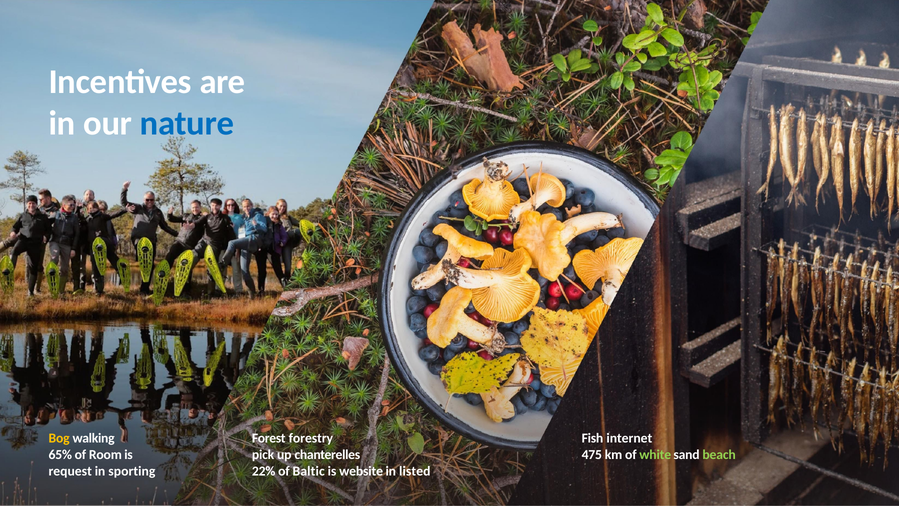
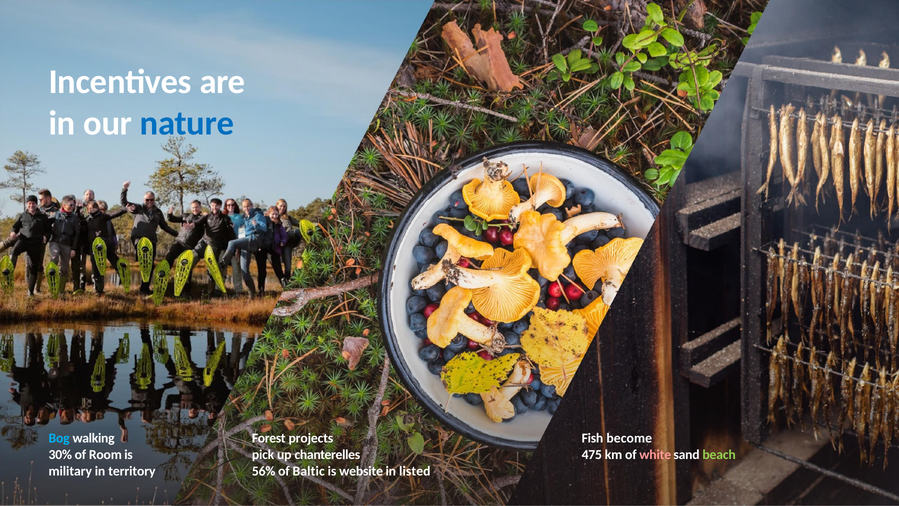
Bog colour: yellow -> light blue
forestry: forestry -> projects
internet: internet -> become
65%: 65% -> 30%
white colour: light green -> pink
request: request -> military
sporting: sporting -> territory
22%: 22% -> 56%
